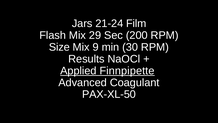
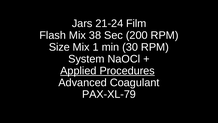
29: 29 -> 38
9: 9 -> 1
Results: Results -> System
Finnpipette: Finnpipette -> Procedures
PAX-XL-50: PAX-XL-50 -> PAX-XL-79
